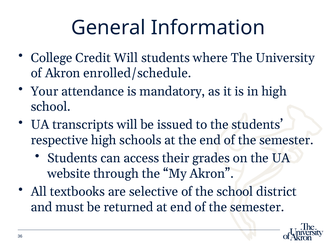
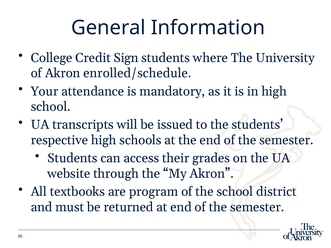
Credit Will: Will -> Sign
selective: selective -> program
